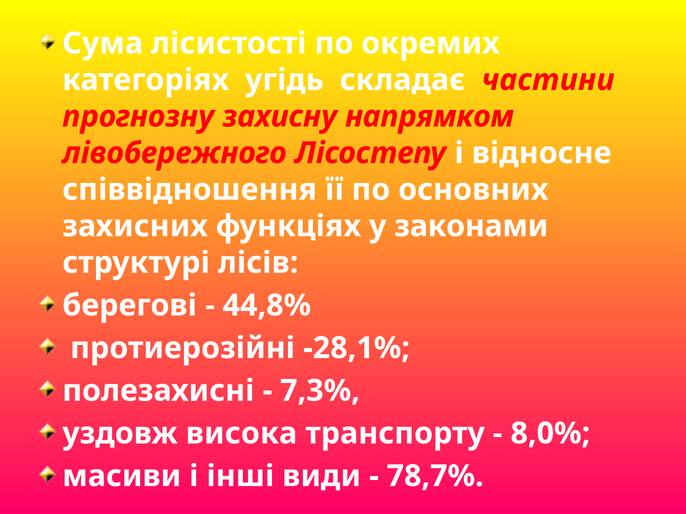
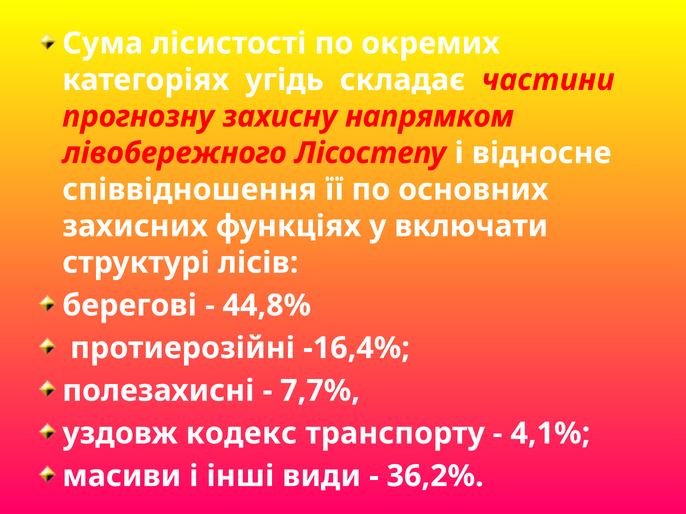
законами: законами -> включати
-28,1%: -28,1% -> -16,4%
7,3%: 7,3% -> 7,7%
висока: висока -> кодекс
8,0%: 8,0% -> 4,1%
78,7%: 78,7% -> 36,2%
